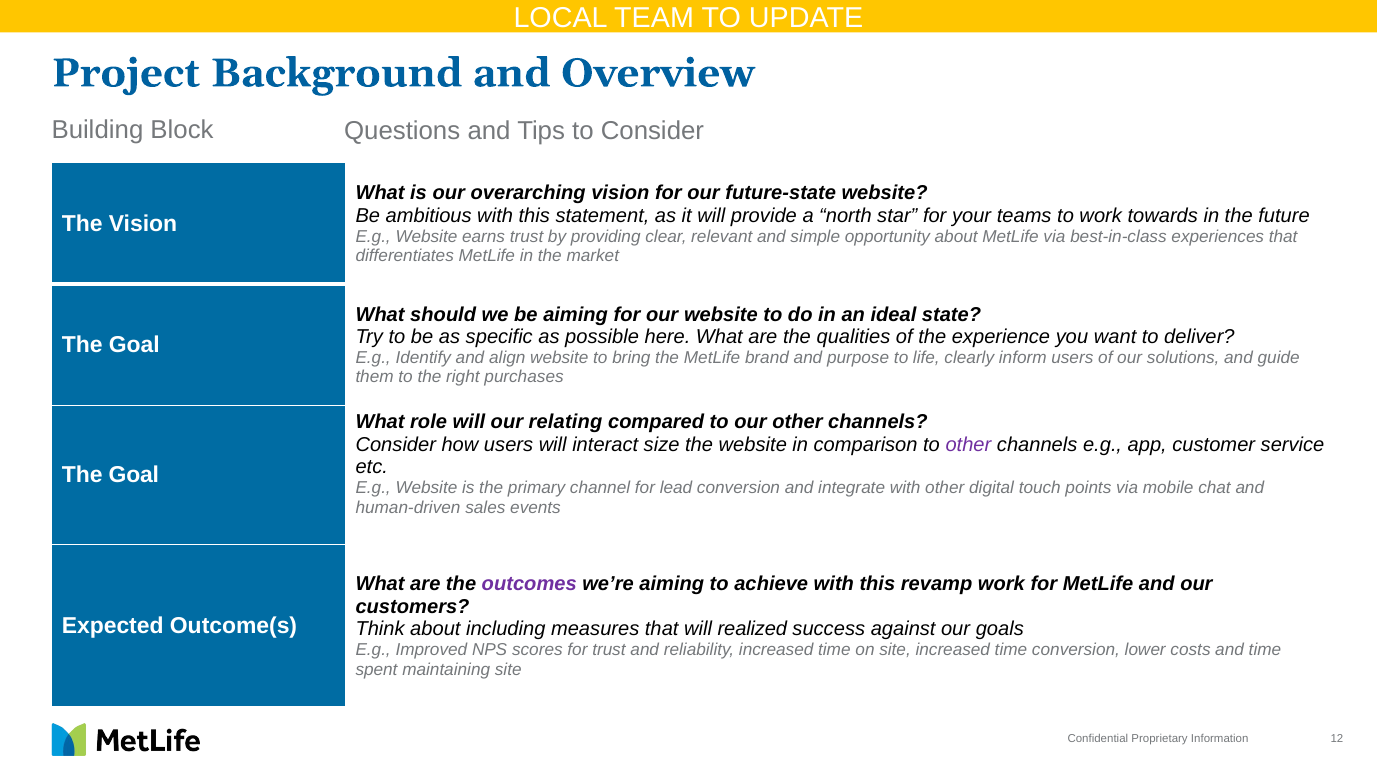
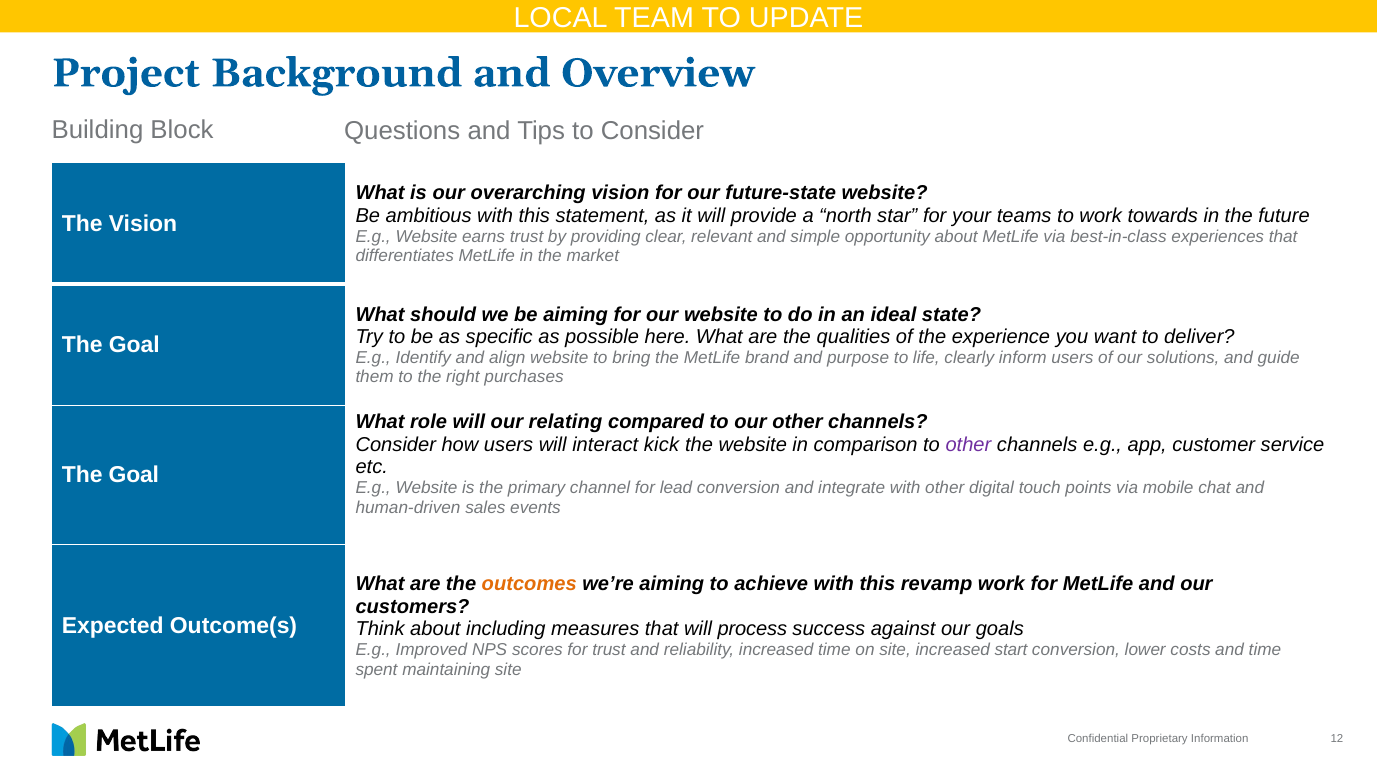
size: size -> kick
outcomes colour: purple -> orange
realized: realized -> process
site increased time: time -> start
